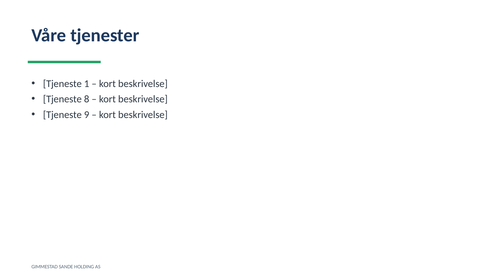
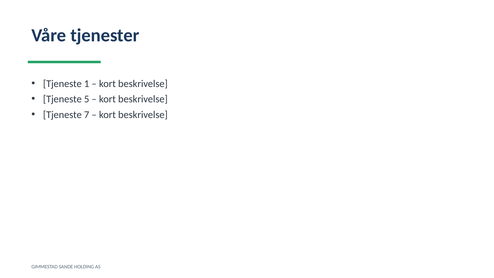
8: 8 -> 5
9: 9 -> 7
